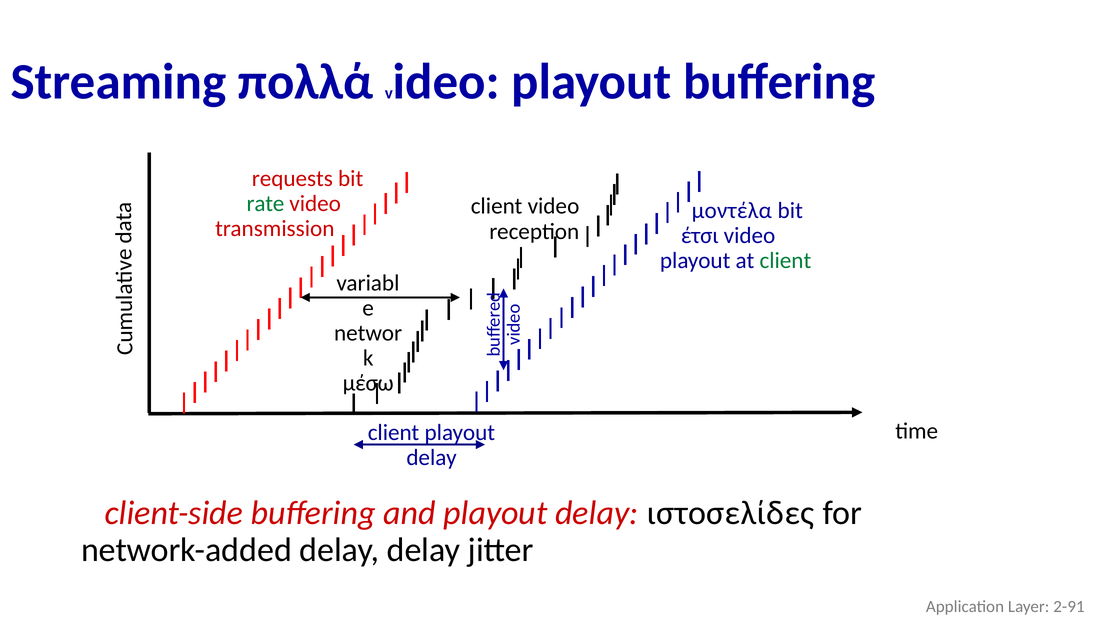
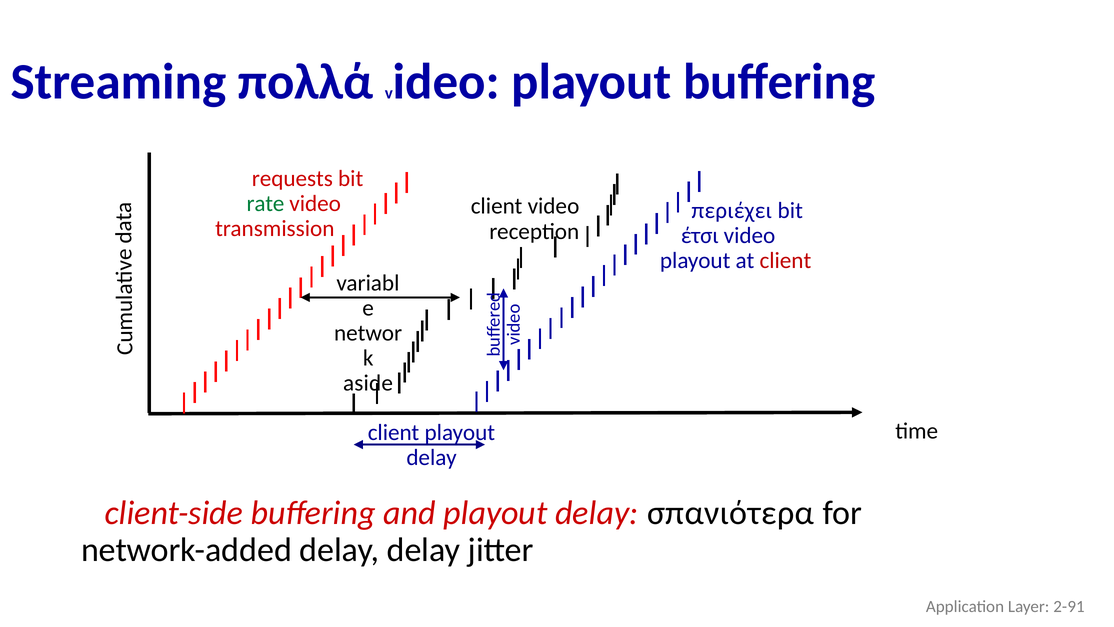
μοντέλα: μοντέλα -> περιέχει
client at (785, 261) colour: green -> red
μέσω: μέσω -> aside
ιστοσελίδες: ιστοσελίδες -> σπανιότερα
